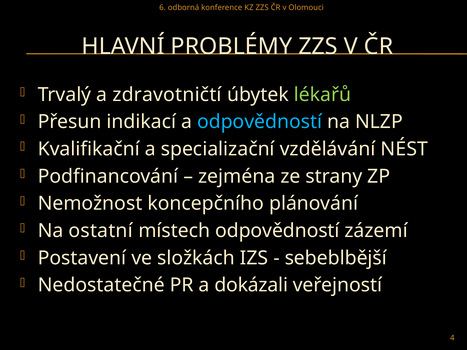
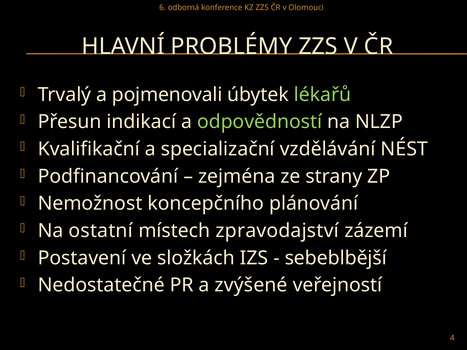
zdravotničtí: zdravotničtí -> pojmenovali
odpovědností at (260, 122) colour: light blue -> light green
místech odpovědností: odpovědností -> zpravodajství
dokázali: dokázali -> zvýšené
